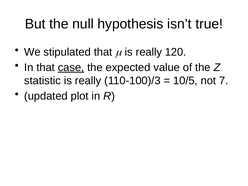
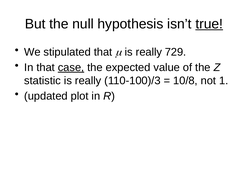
true underline: none -> present
120: 120 -> 729
10/5: 10/5 -> 10/8
7: 7 -> 1
